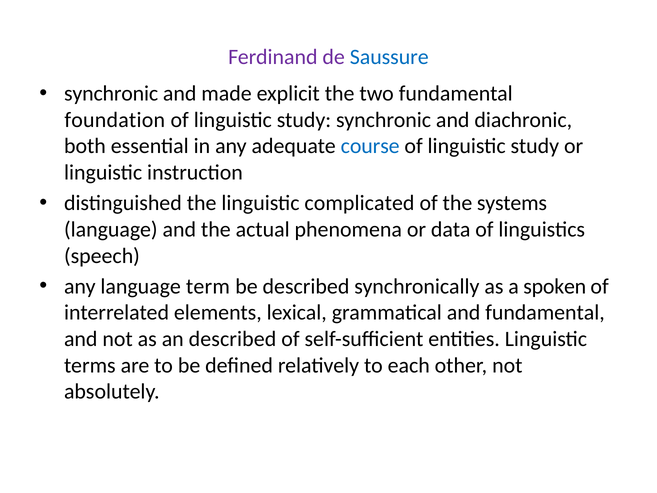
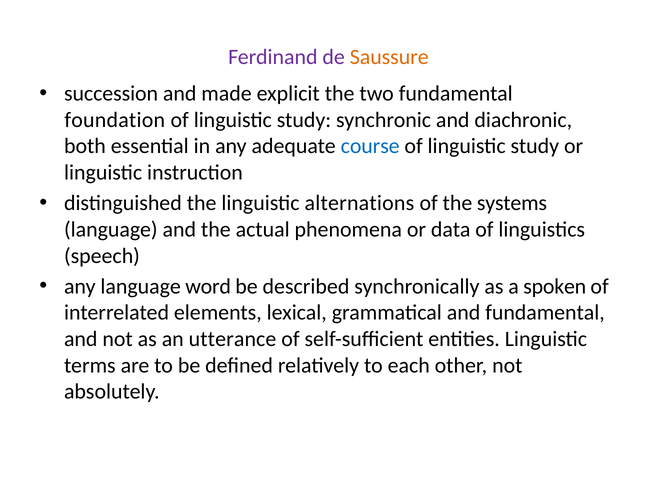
Saussure colour: blue -> orange
synchronic at (111, 94): synchronic -> succession
complicated: complicated -> alternations
term: term -> word
an described: described -> utterance
